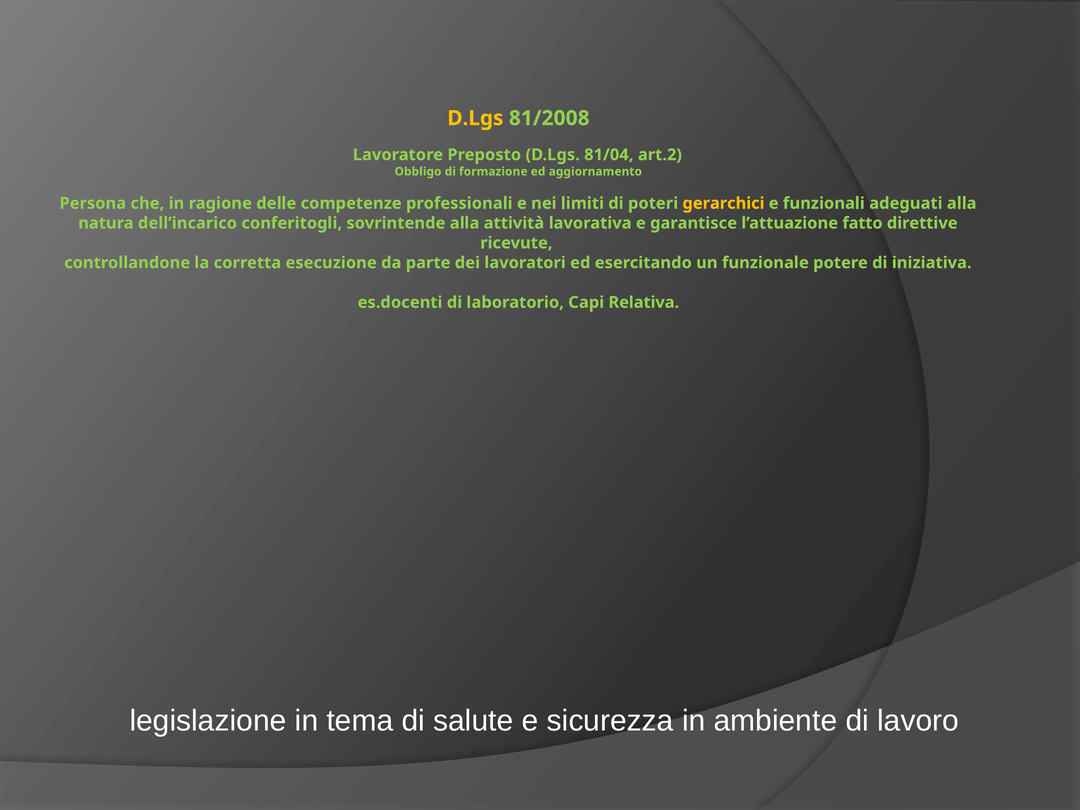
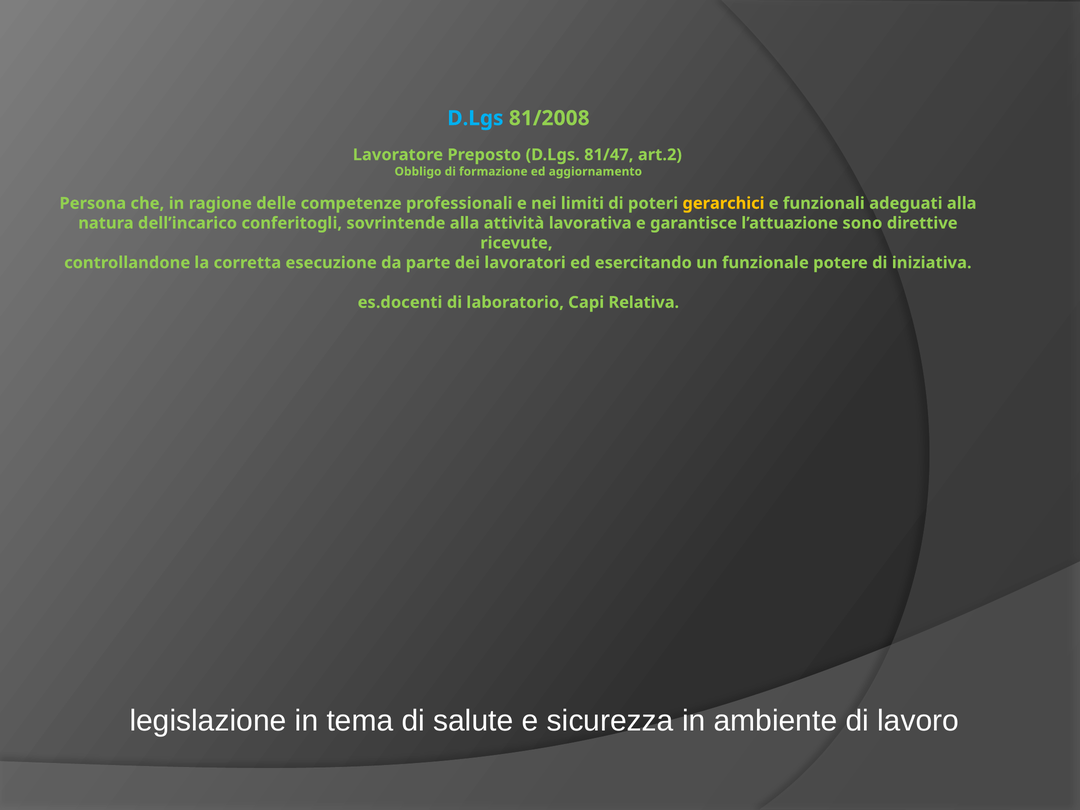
D.Lgs at (475, 118) colour: yellow -> light blue
81/04: 81/04 -> 81/47
fatto: fatto -> sono
